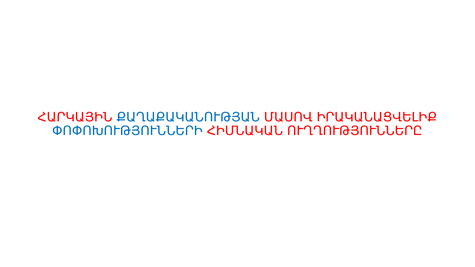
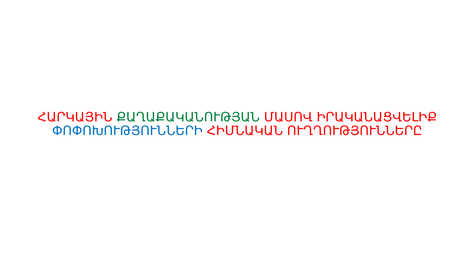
ՔԱՂԱՔԱԿԱՆՈՒԹՅԱՆ colour: blue -> green
